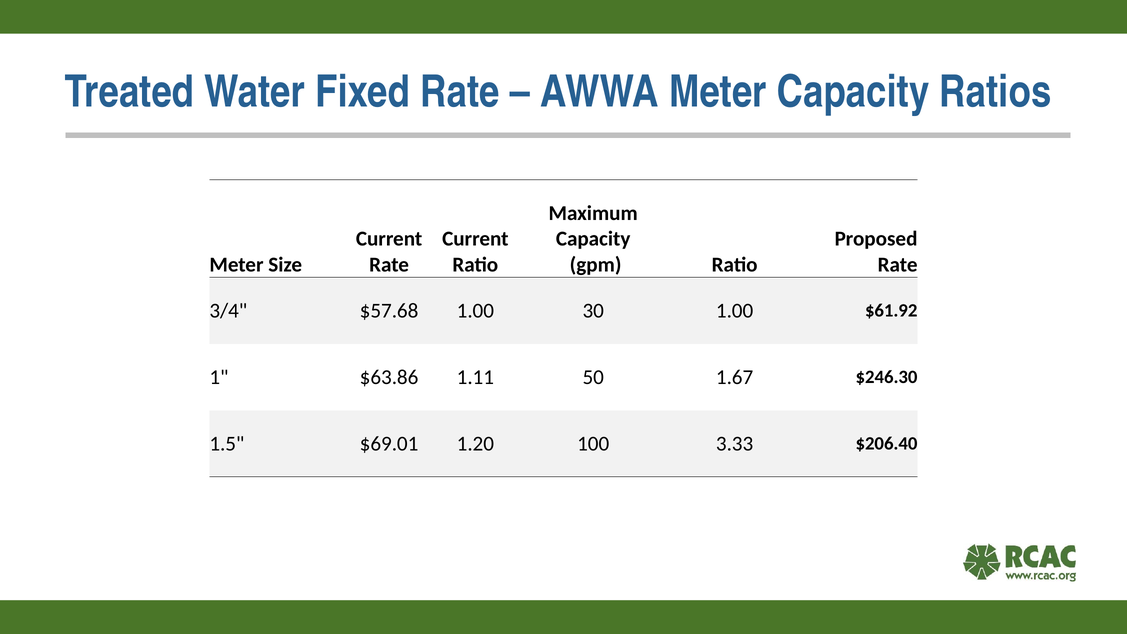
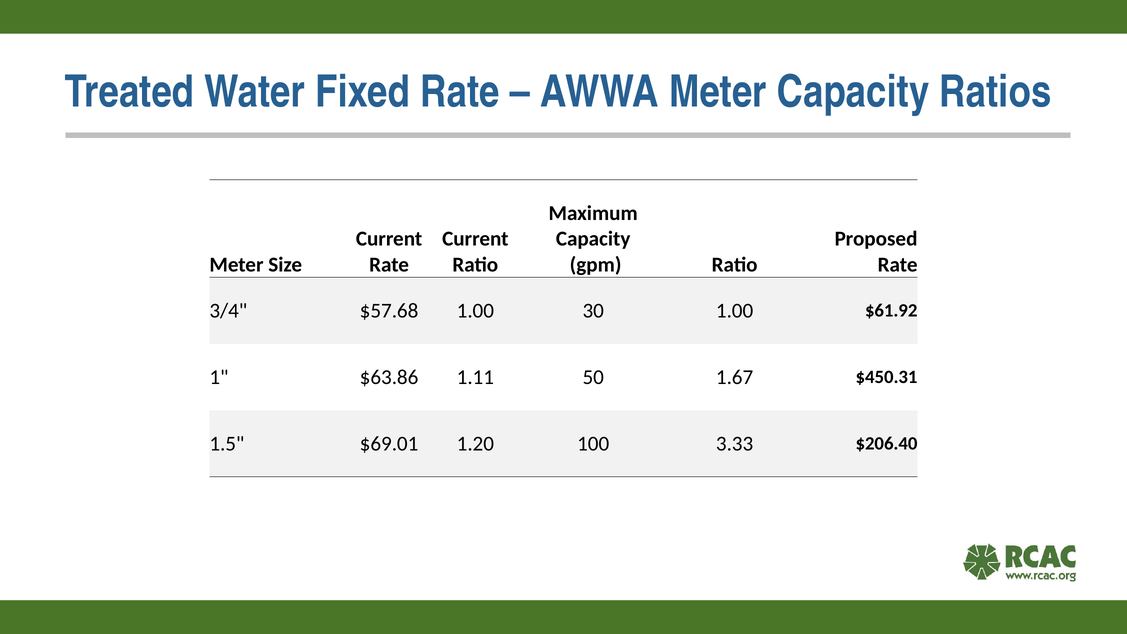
$246.30: $246.30 -> $450.31
